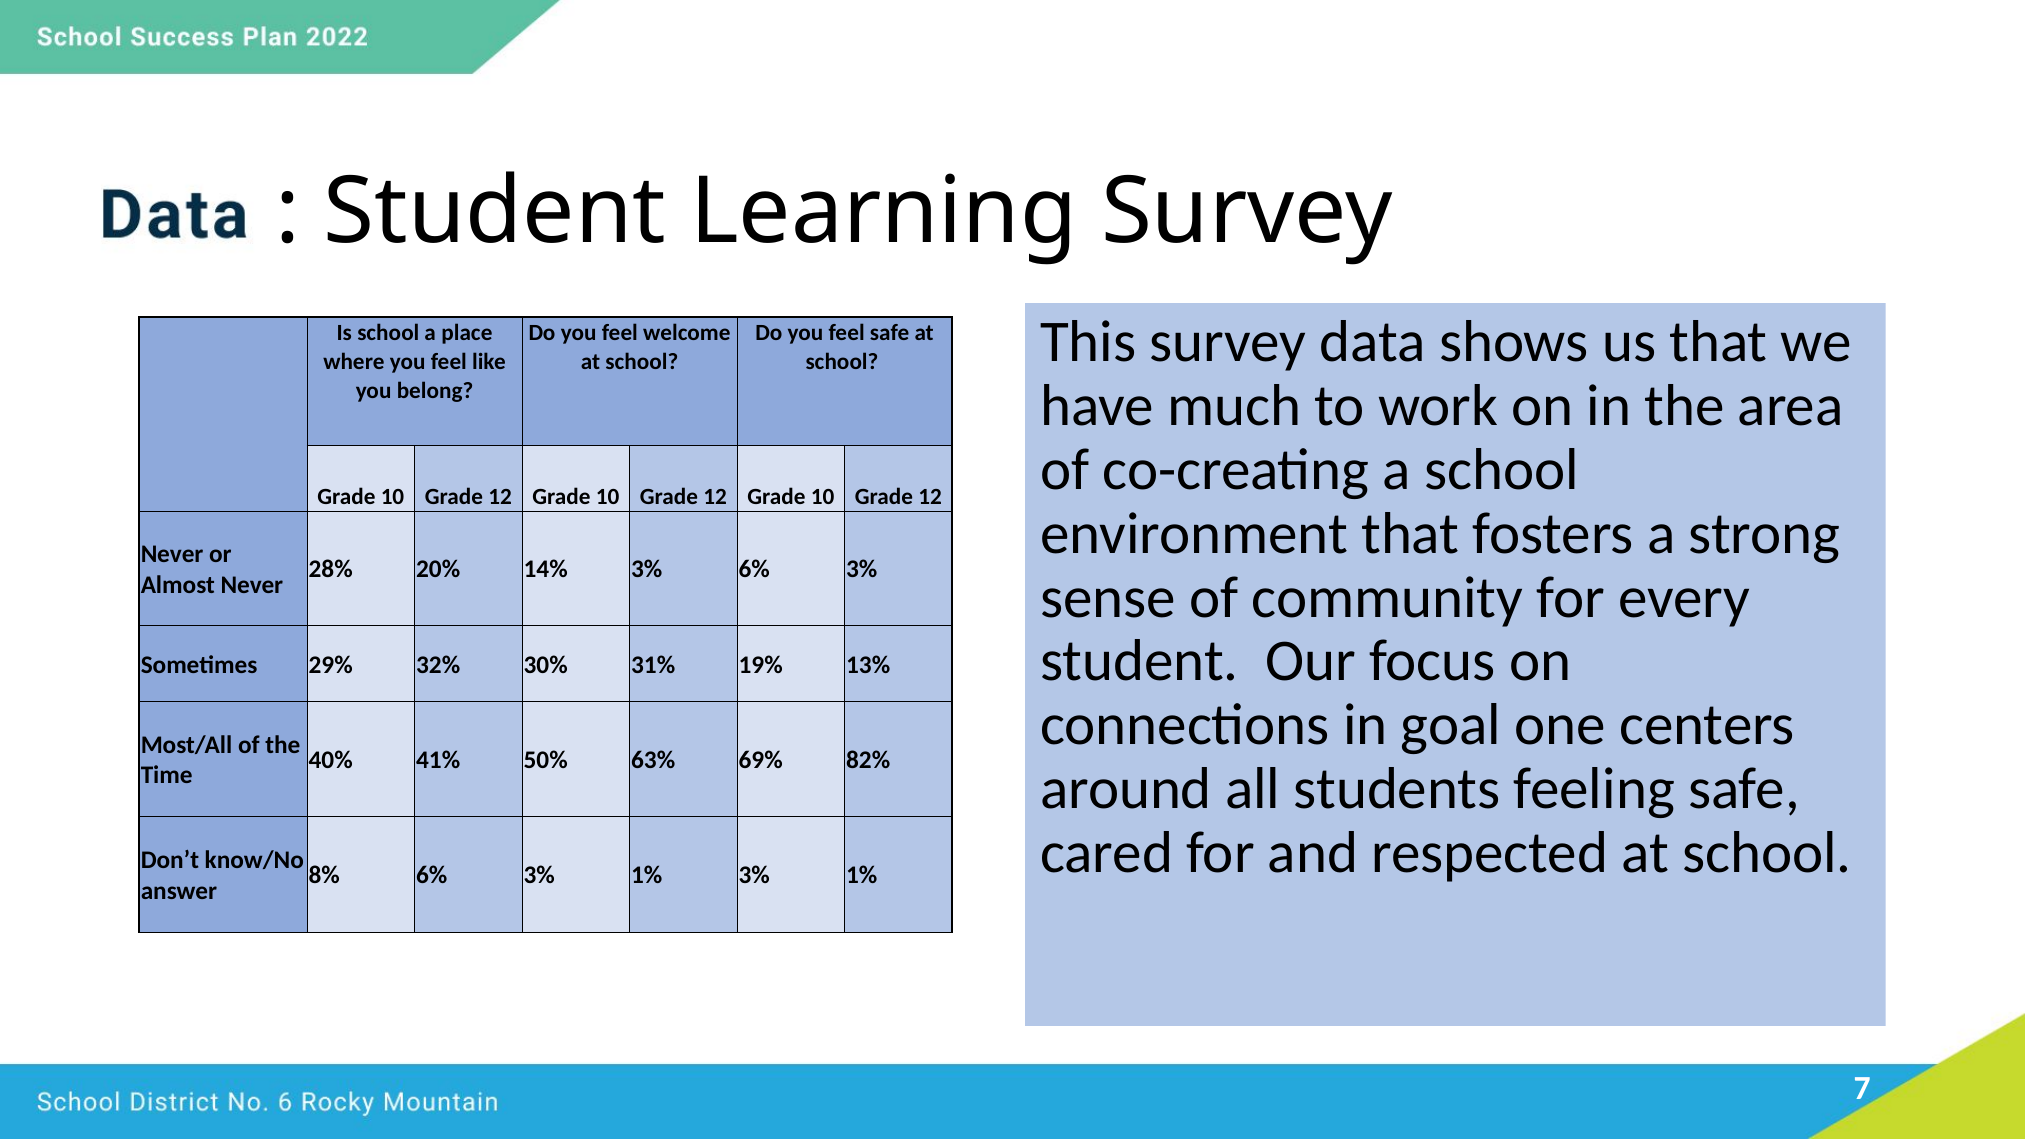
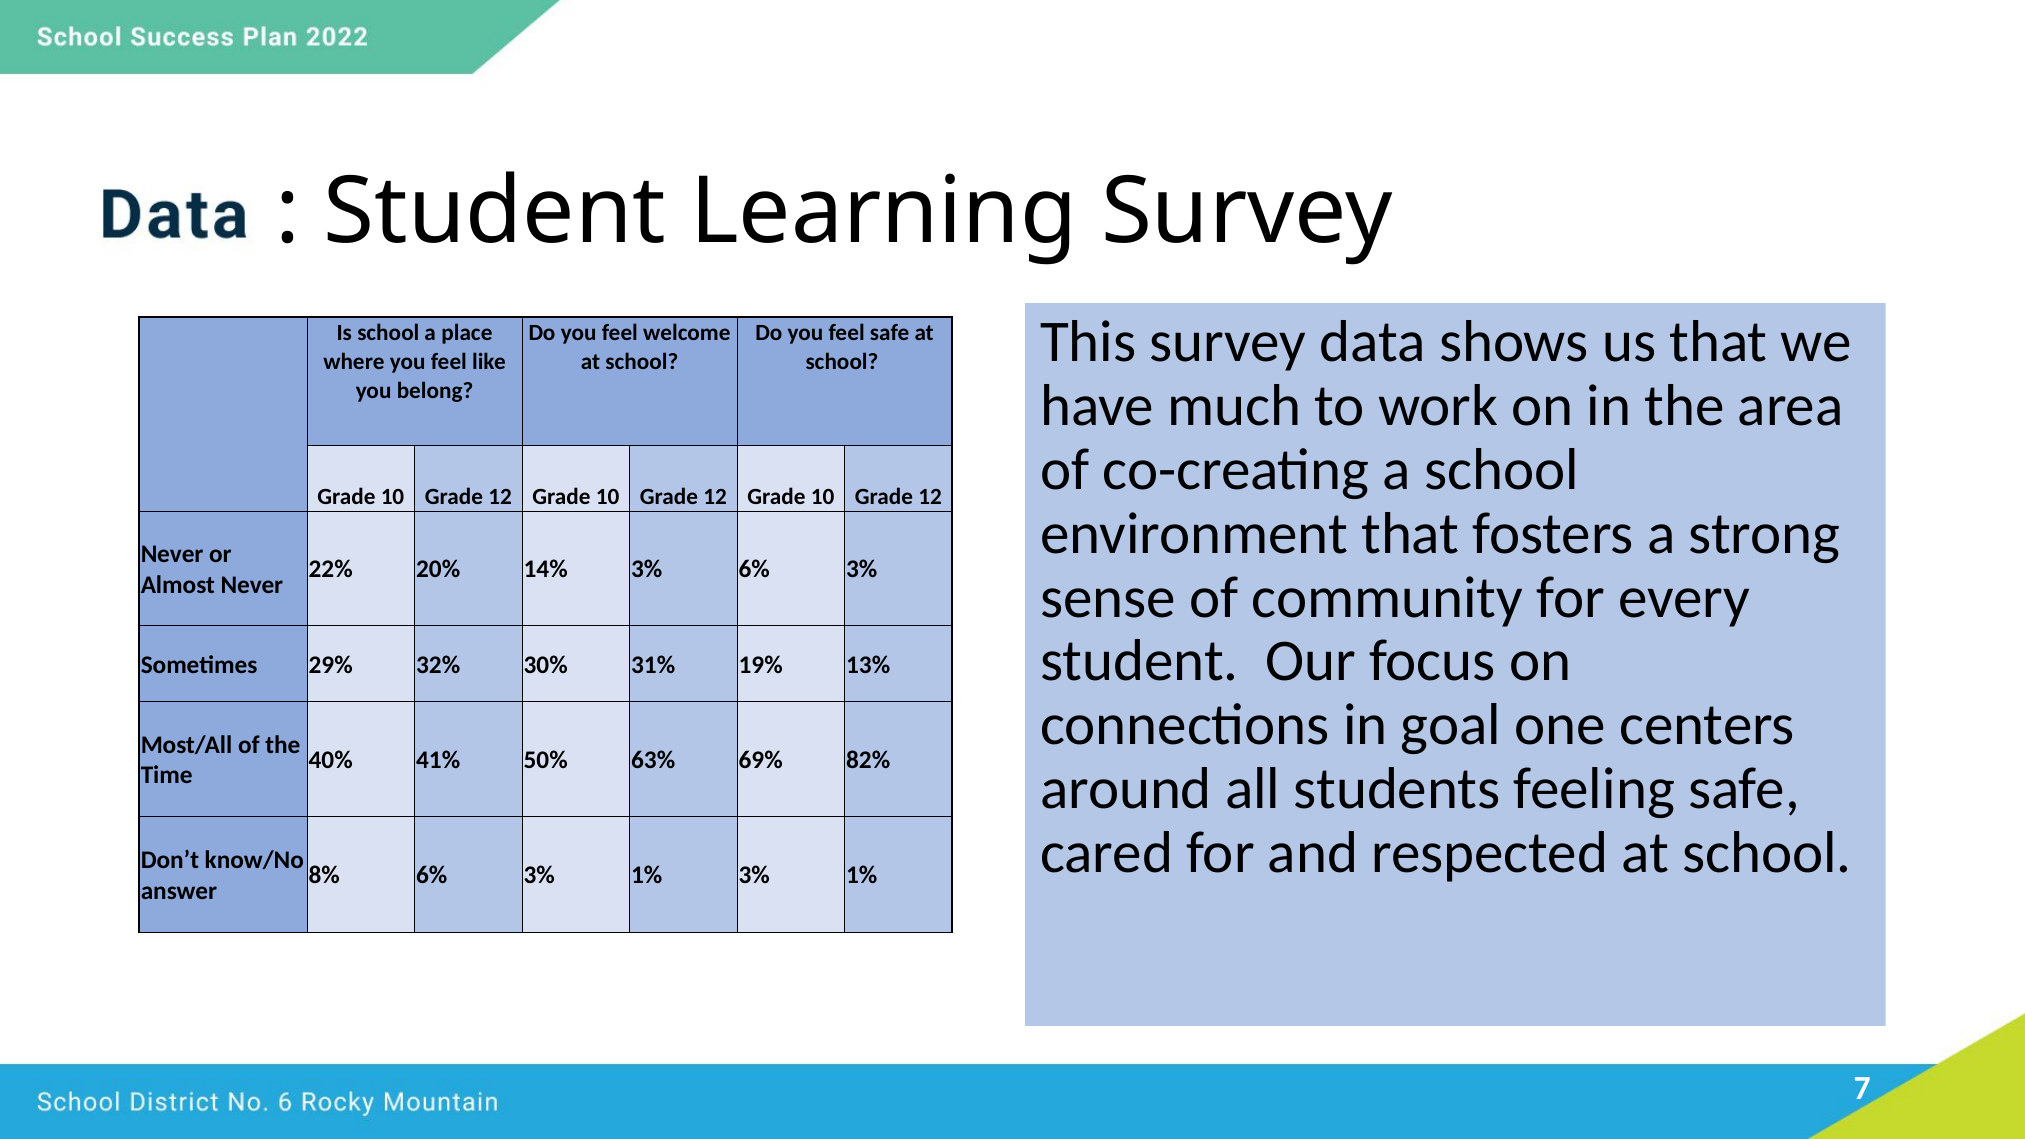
28%: 28% -> 22%
